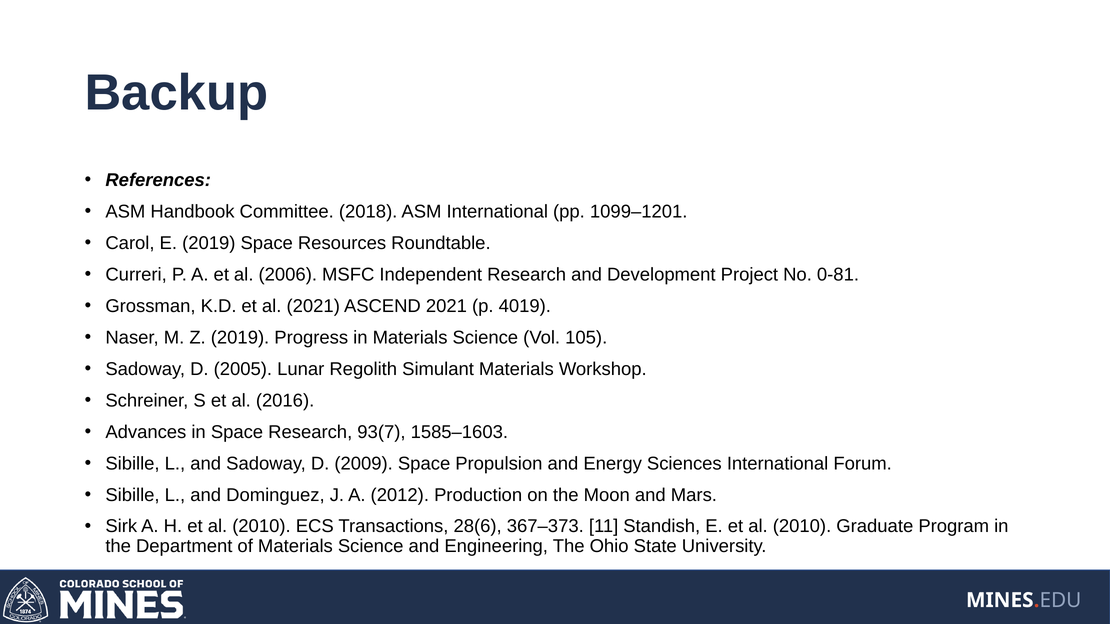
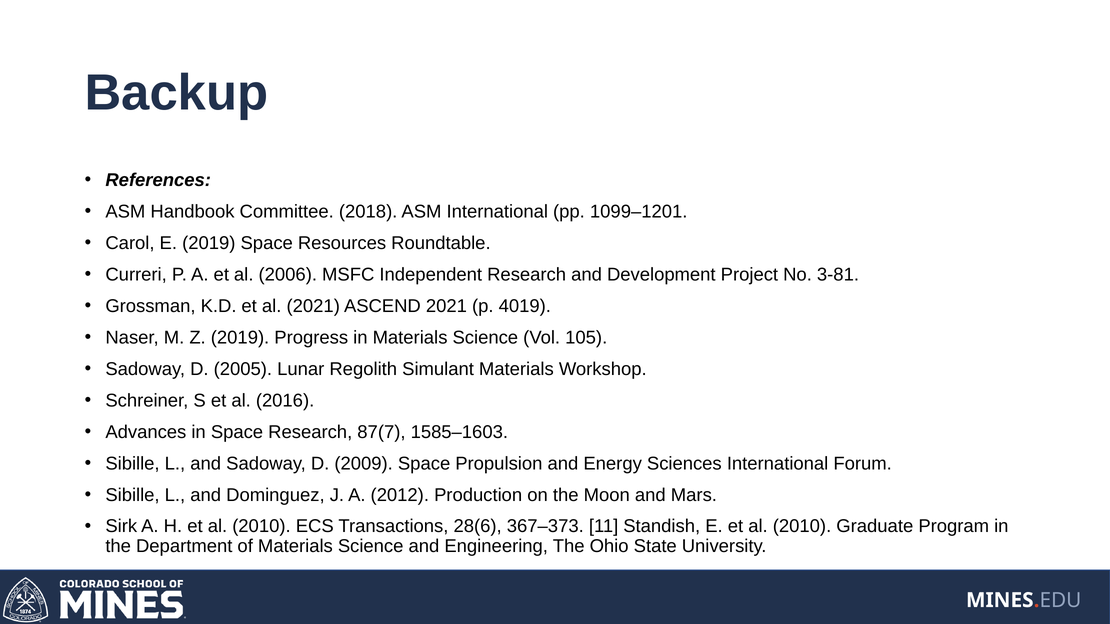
0-81: 0-81 -> 3-81
93(7: 93(7 -> 87(7
